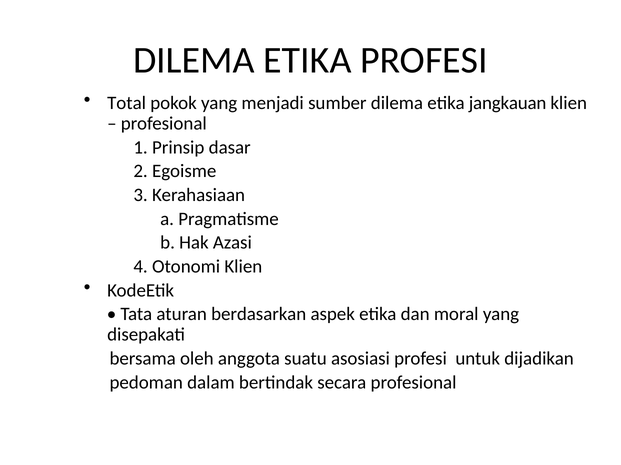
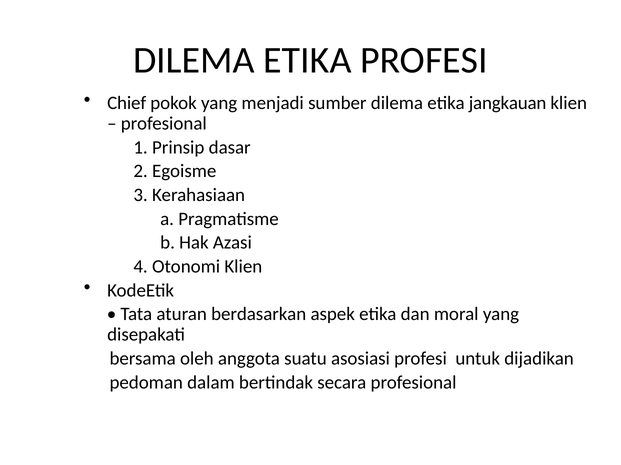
Total: Total -> Chief
